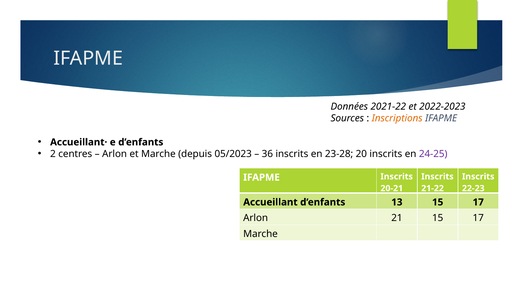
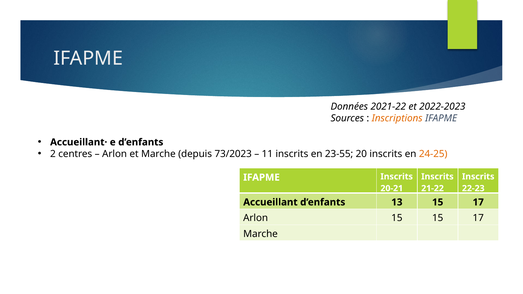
05/2023: 05/2023 -> 73/2023
36: 36 -> 11
23-28: 23-28 -> 23-55
24-25 colour: purple -> orange
Arlon 21: 21 -> 15
